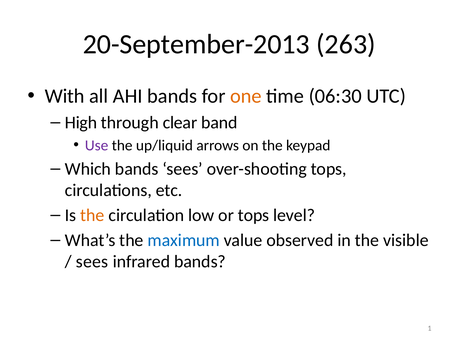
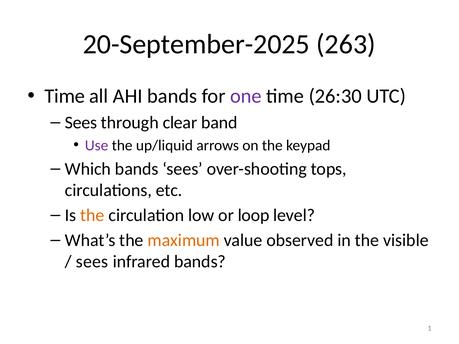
20-September-2013: 20-September-2013 -> 20-September-2025
With at (65, 96): With -> Time
one colour: orange -> purple
06:30: 06:30 -> 26:30
High at (81, 123): High -> Sees
or tops: tops -> loop
maximum colour: blue -> orange
